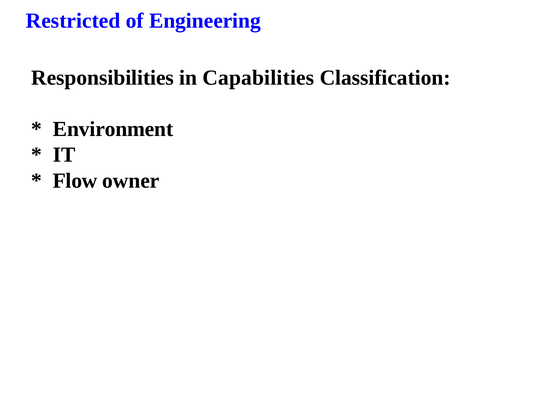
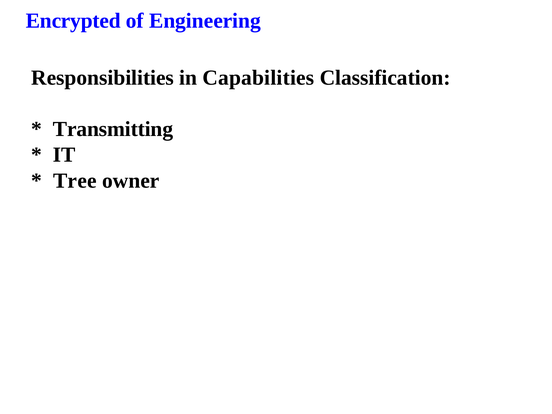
Restricted: Restricted -> Encrypted
Environment: Environment -> Transmitting
Flow: Flow -> Tree
